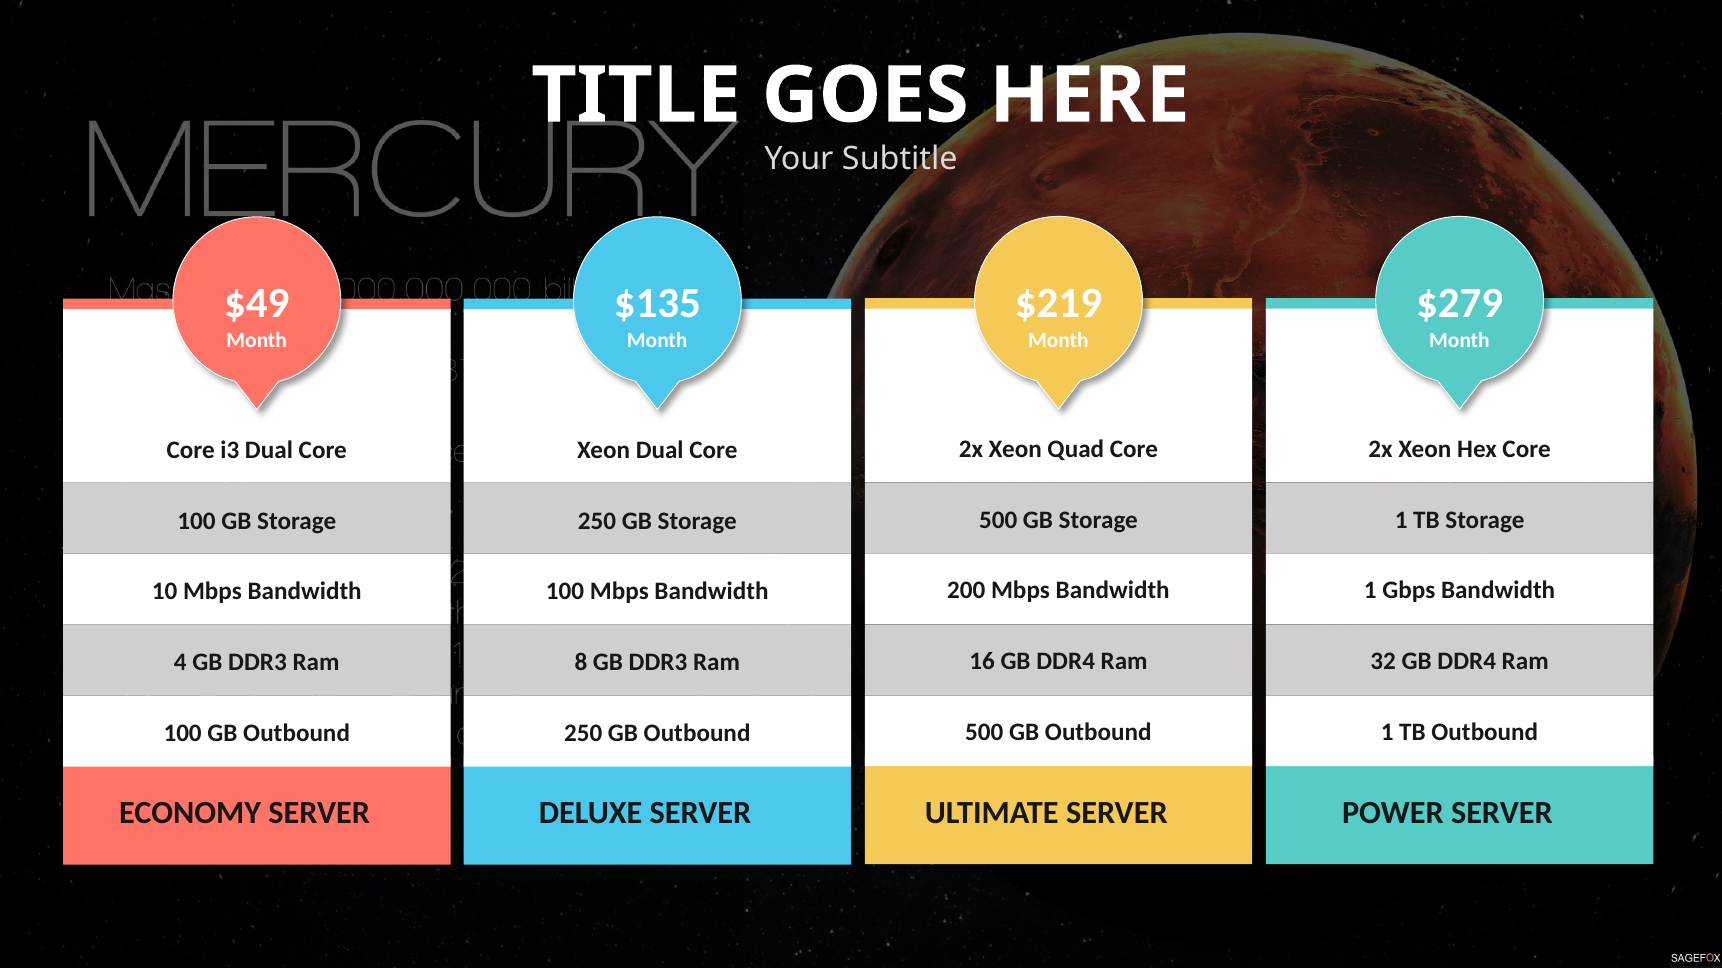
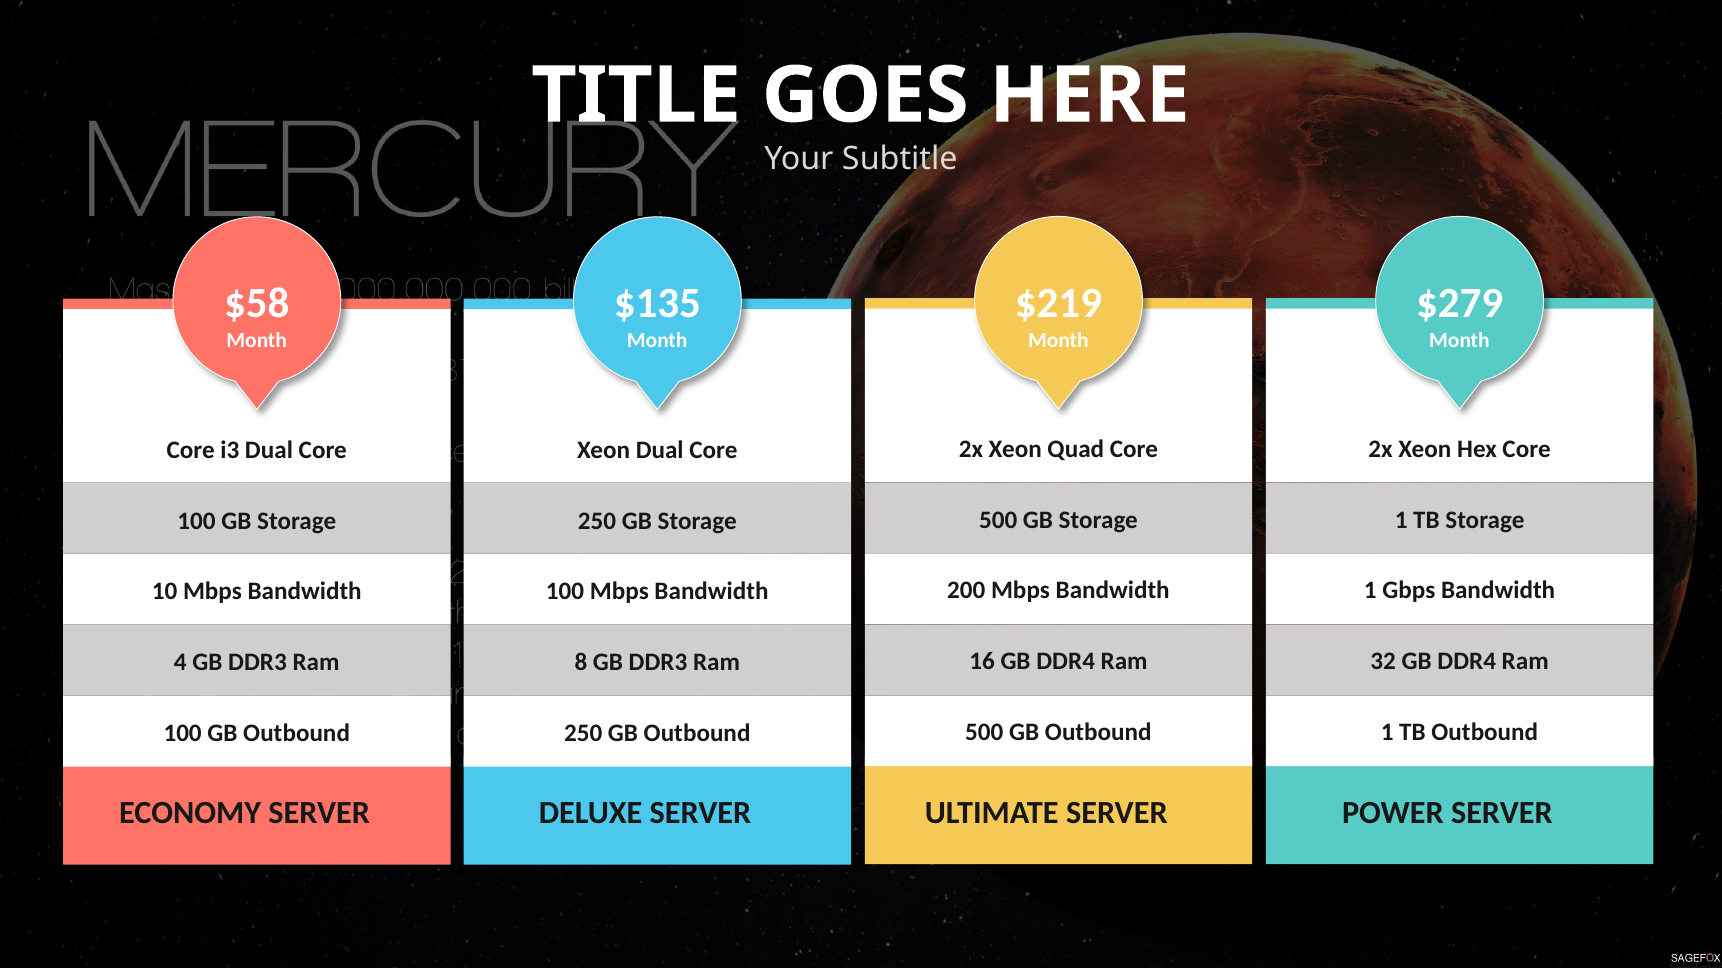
$49: $49 -> $58
